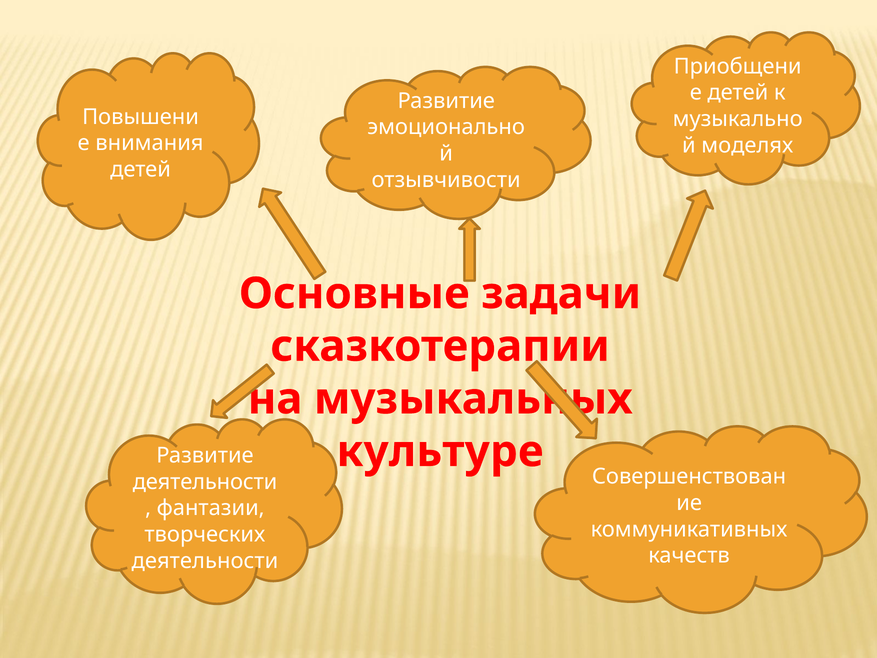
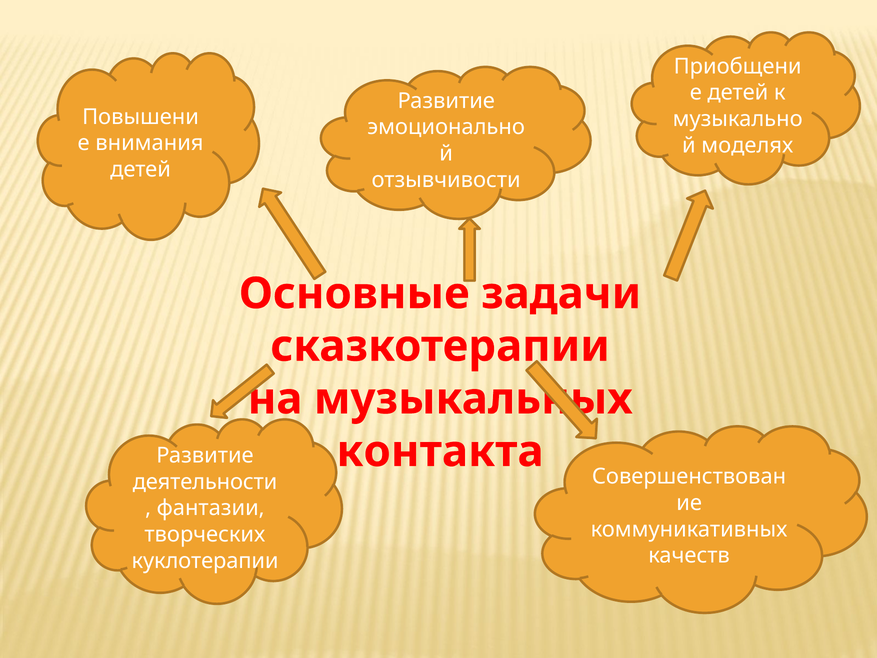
культуре: культуре -> контакта
деятельности at (205, 561): деятельности -> куклотерапии
